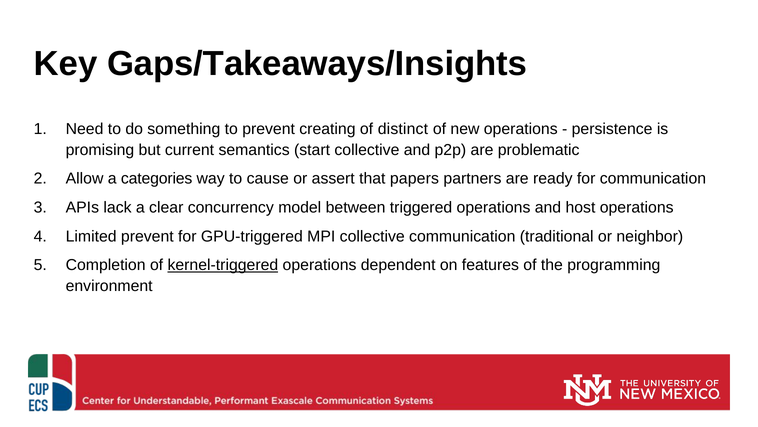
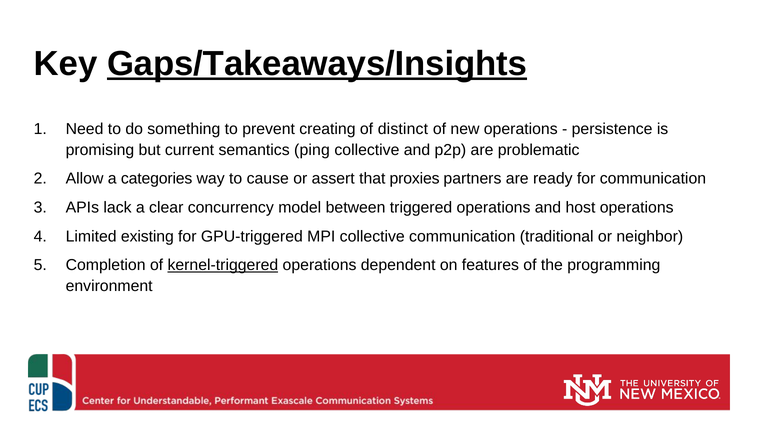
Gaps/Takeaways/Insights underline: none -> present
start: start -> ping
papers: papers -> proxies
Limited prevent: prevent -> existing
